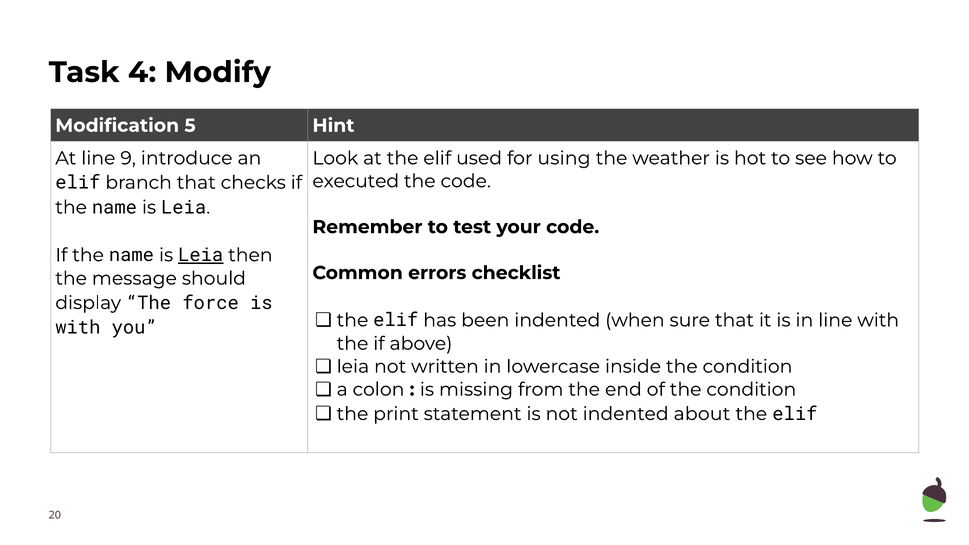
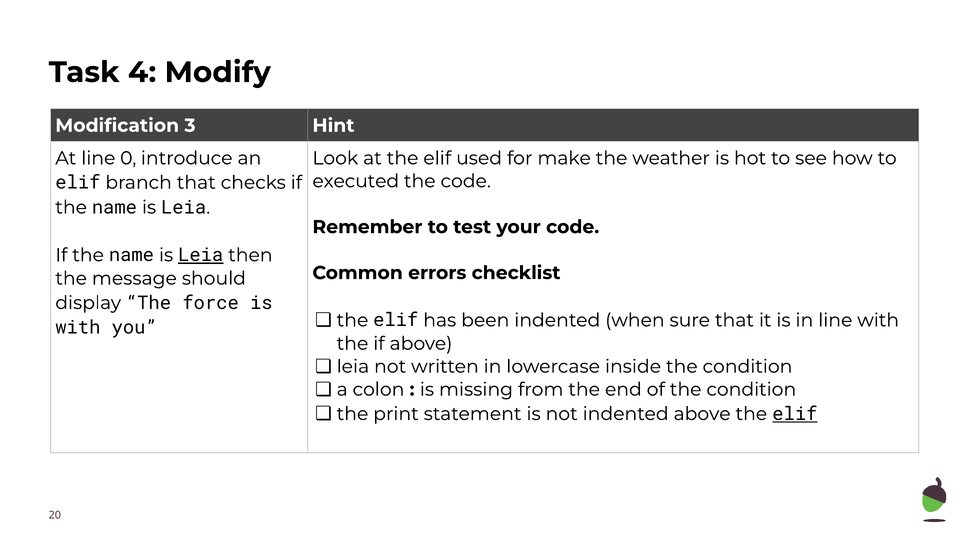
5: 5 -> 3
9: 9 -> 0
using: using -> make
indented about: about -> above
elif at (795, 414) underline: none -> present
